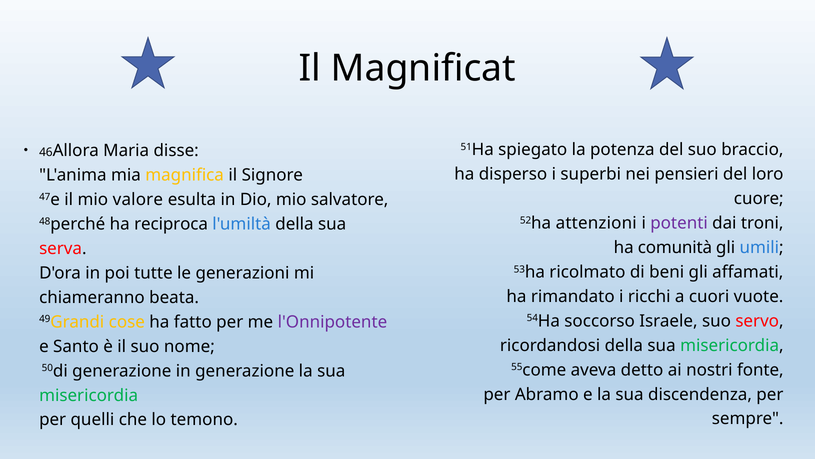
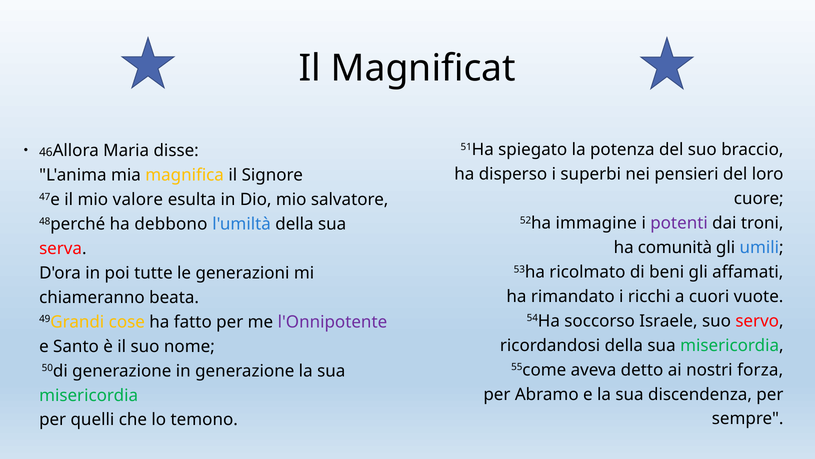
attenzioni: attenzioni -> immagine
reciproca: reciproca -> debbono
fonte: fonte -> forza
